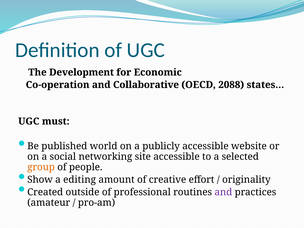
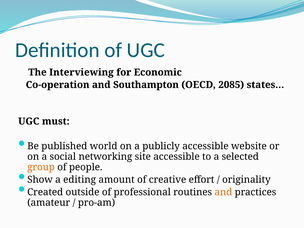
Development: Development -> Interviewing
Collaborative: Collaborative -> Southampton
2088: 2088 -> 2085
and at (223, 192) colour: purple -> orange
